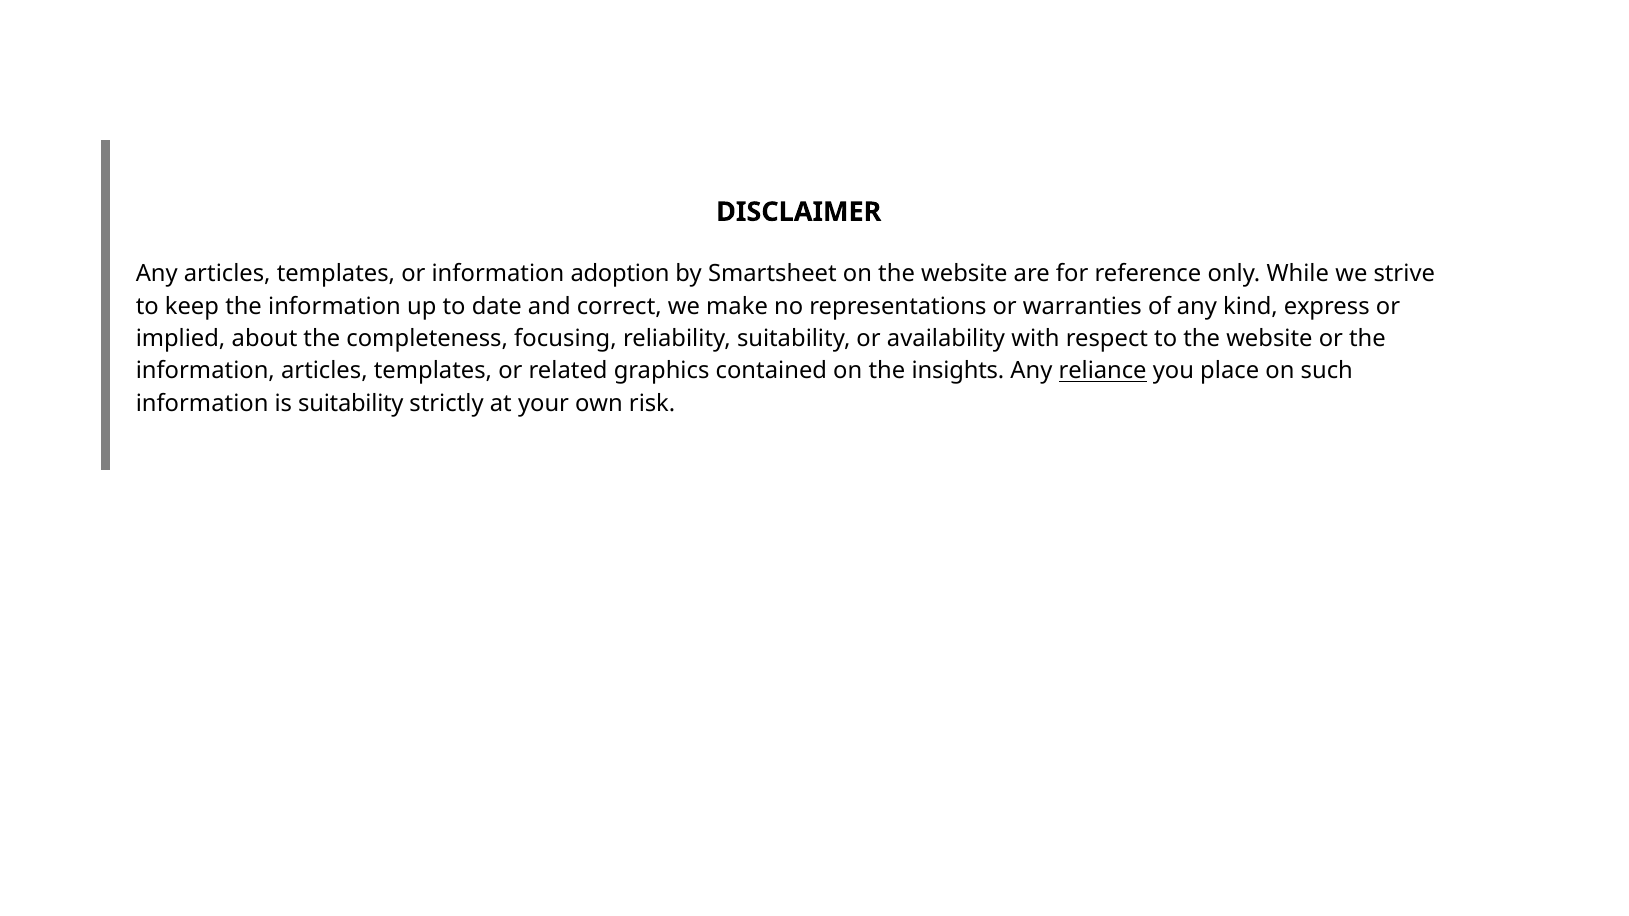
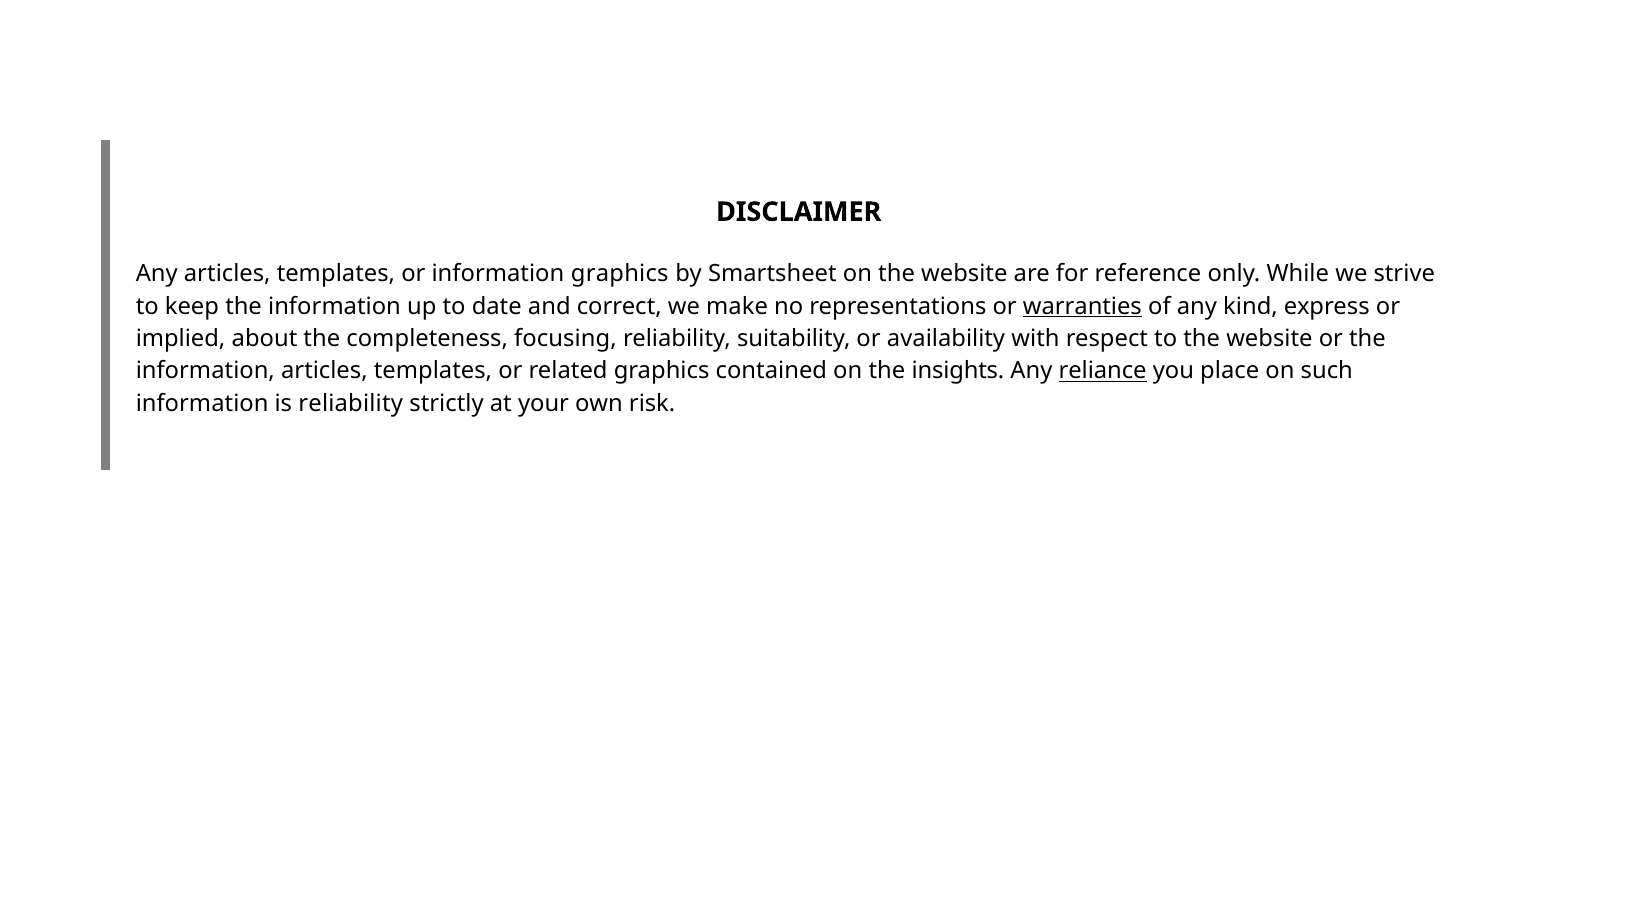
information adoption: adoption -> graphics
warranties underline: none -> present
is suitability: suitability -> reliability
